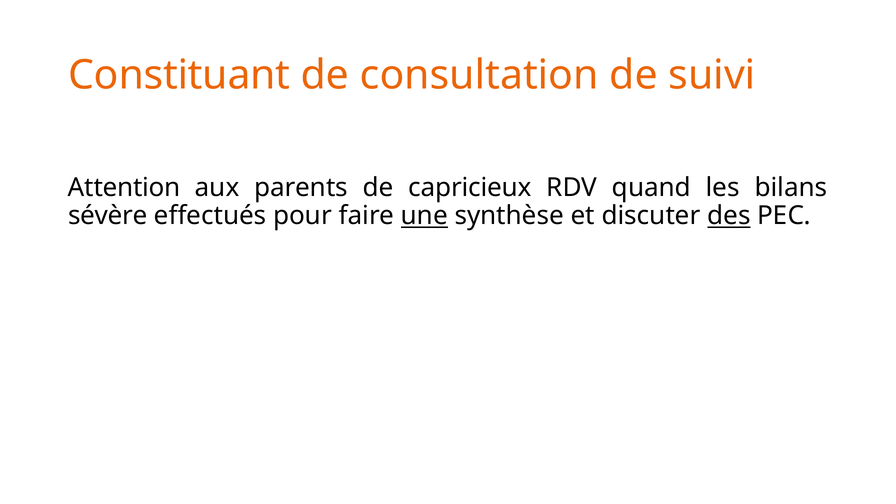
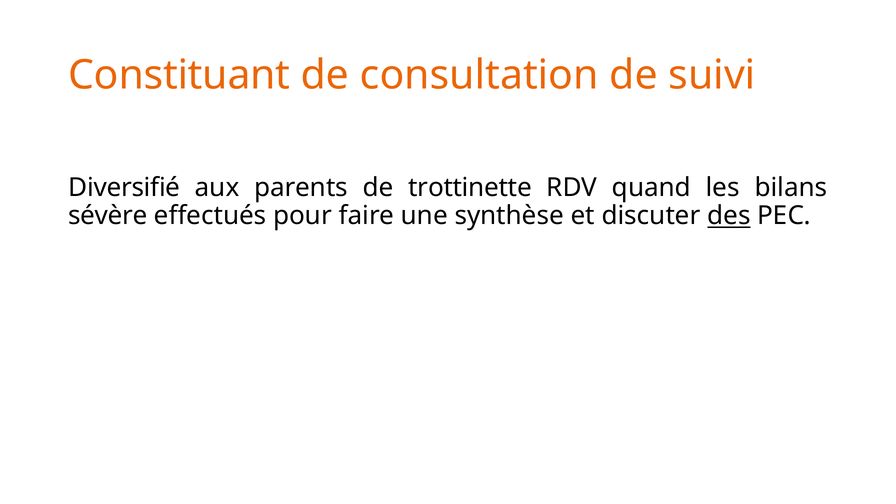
Attention: Attention -> Diversifié
capricieux: capricieux -> trottinette
une underline: present -> none
